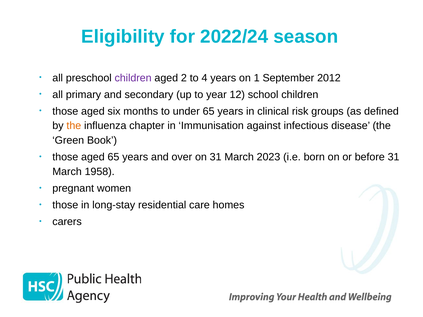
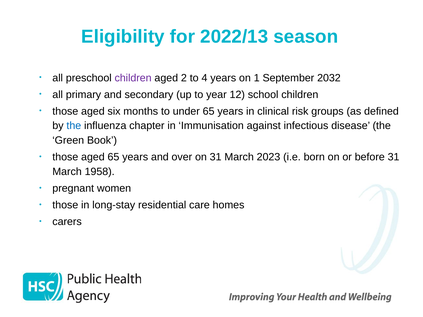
2022/24: 2022/24 -> 2022/13
2012: 2012 -> 2032
the at (74, 126) colour: orange -> blue
